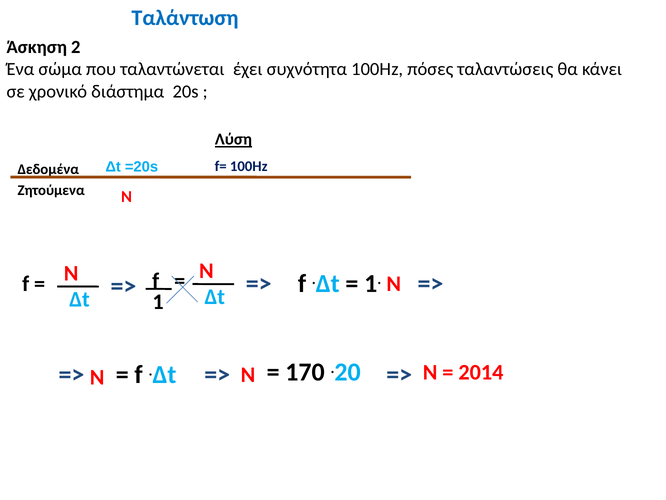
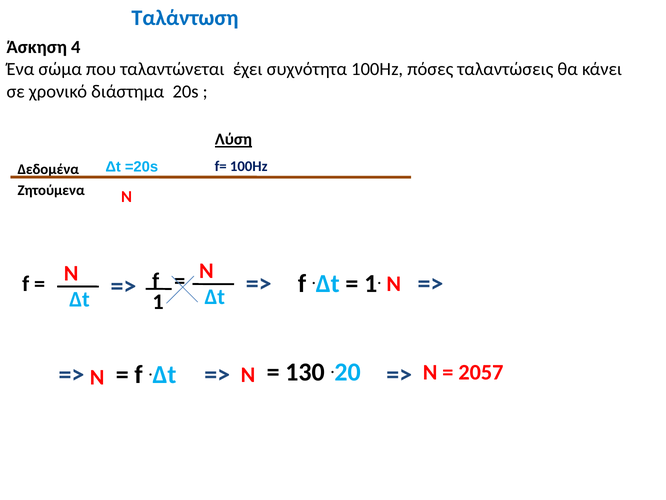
2: 2 -> 4
170: 170 -> 130
2014: 2014 -> 2057
